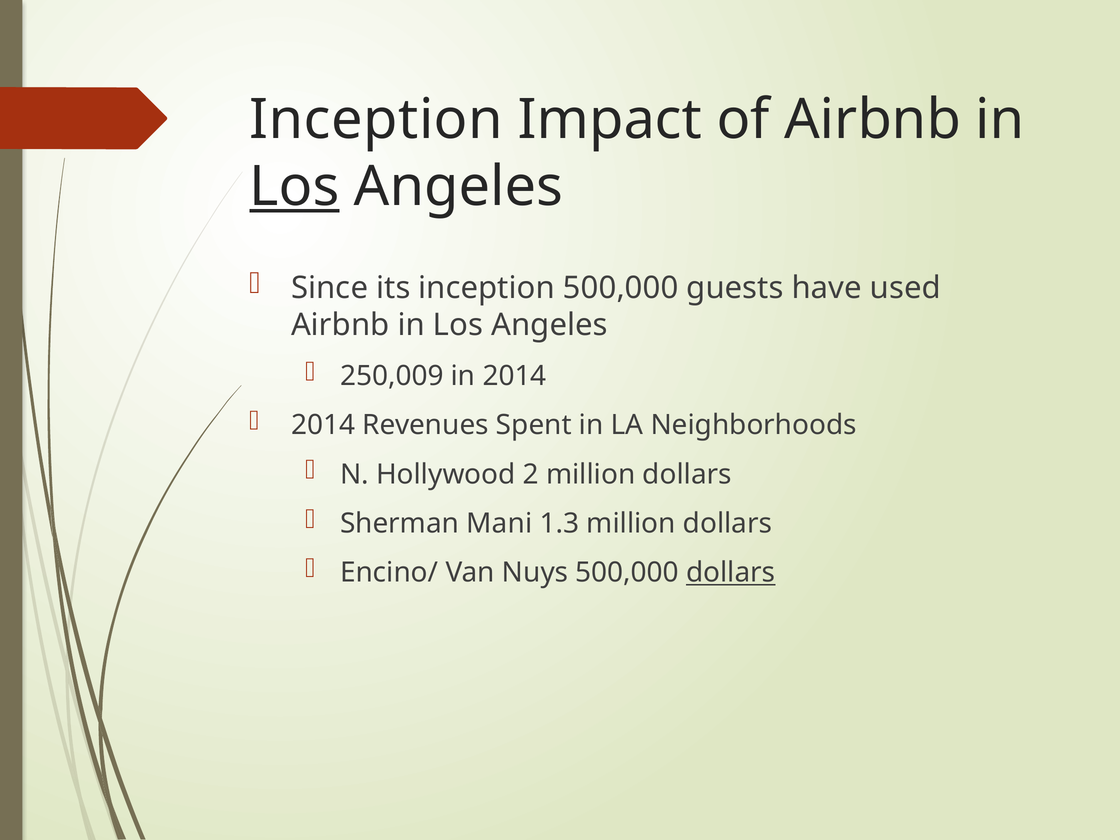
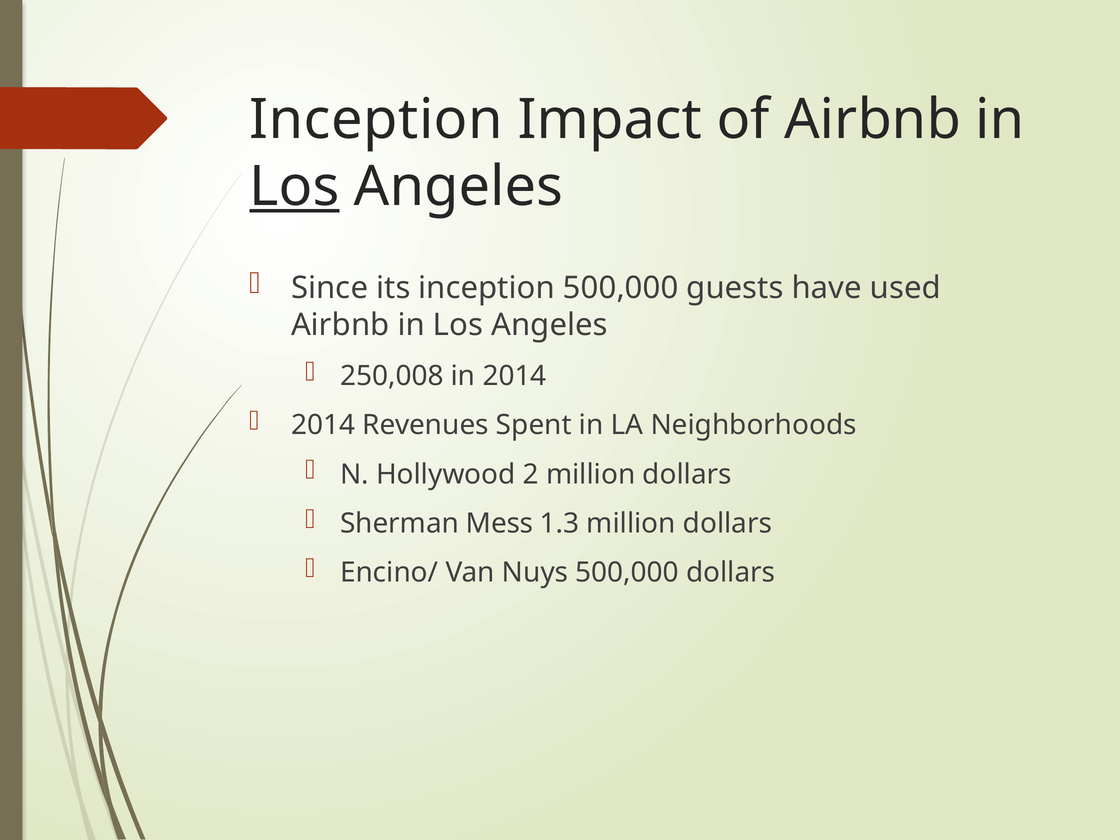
250,009: 250,009 -> 250,008
Mani: Mani -> Mess
dollars at (731, 573) underline: present -> none
